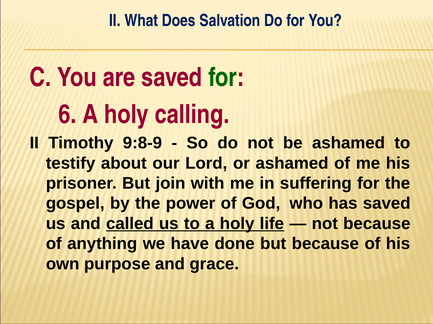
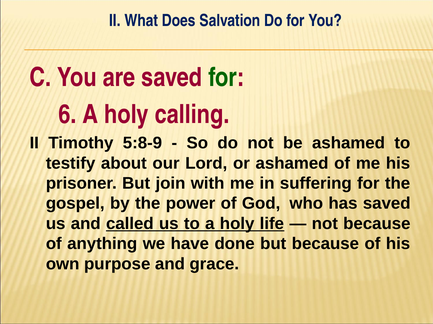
9:8-9: 9:8-9 -> 5:8-9
